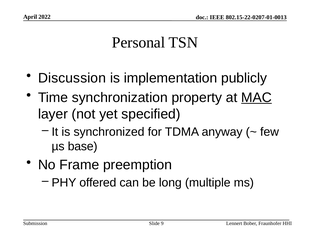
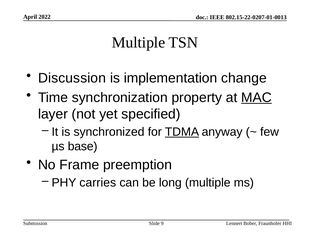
Personal at (139, 42): Personal -> Multiple
publicly: publicly -> change
TDMA underline: none -> present
offered: offered -> carries
